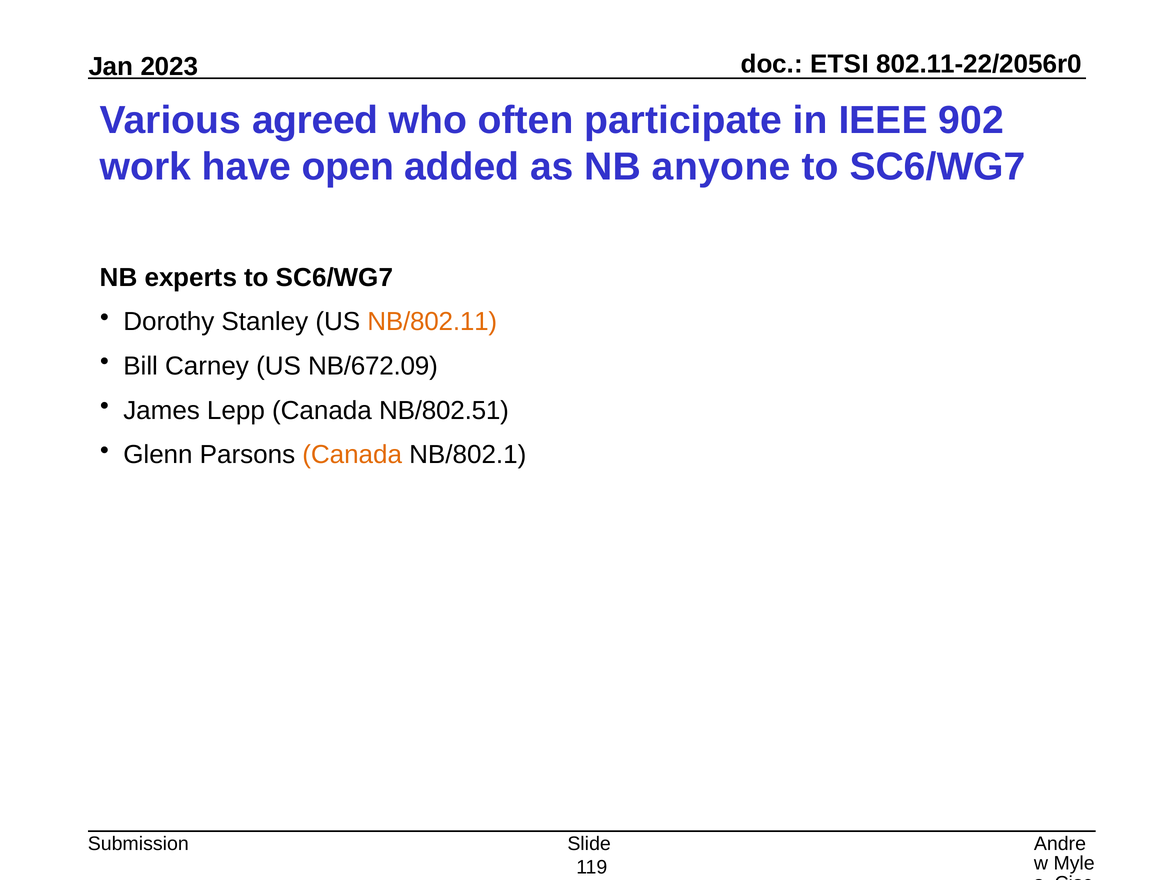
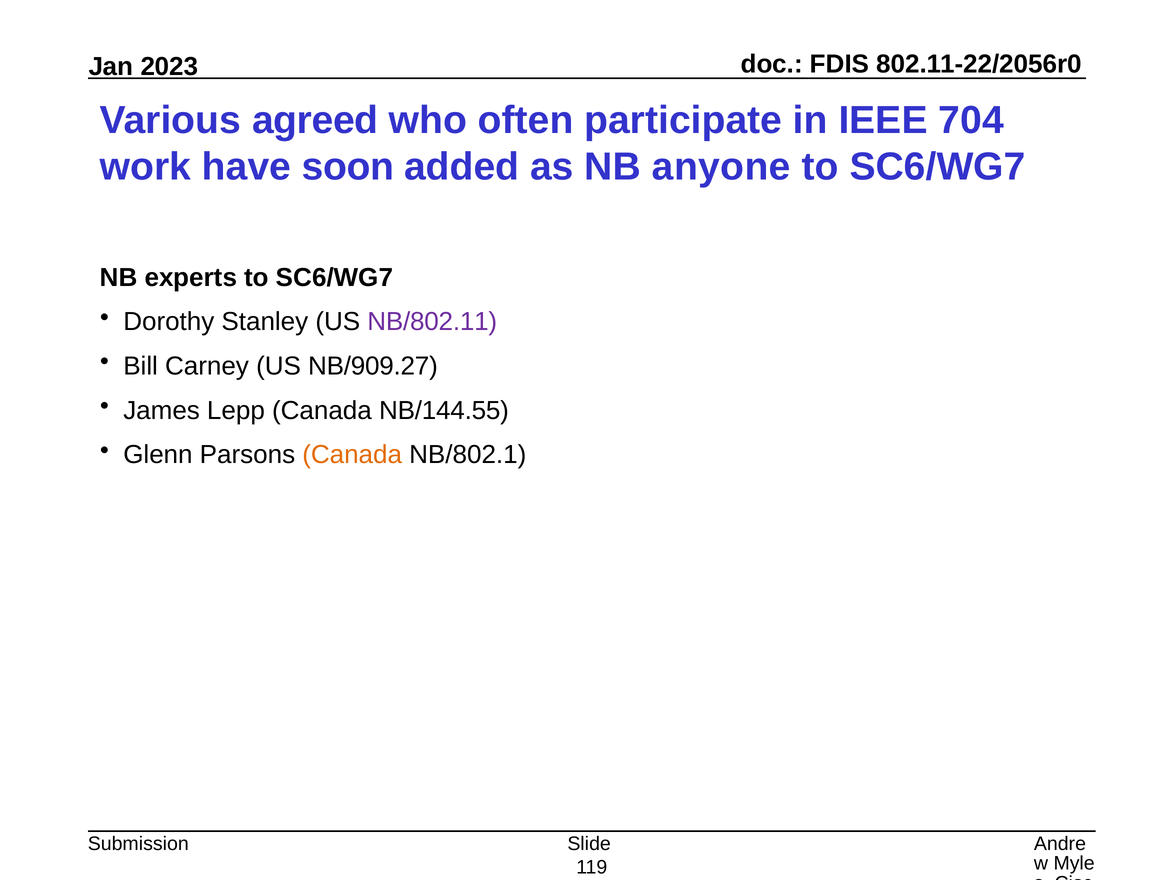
ETSI: ETSI -> FDIS
902: 902 -> 704
open: open -> soon
NB/802.11 colour: orange -> purple
NB/672.09: NB/672.09 -> NB/909.27
NB/802.51: NB/802.51 -> NB/144.55
